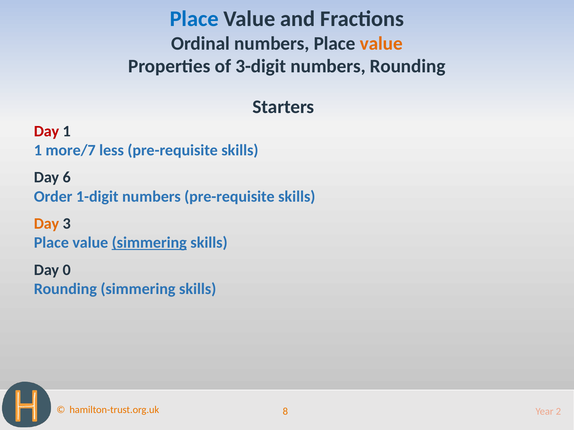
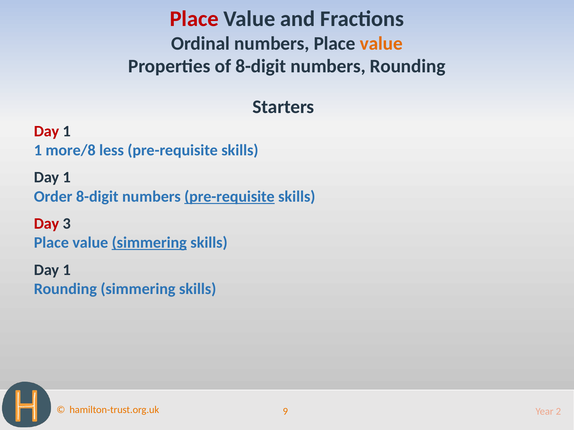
Place at (194, 19) colour: blue -> red
of 3-digit: 3-digit -> 8-digit
more/7: more/7 -> more/8
6 at (67, 178): 6 -> 1
Order 1-digit: 1-digit -> 8-digit
pre-requisite at (229, 197) underline: none -> present
Day at (47, 224) colour: orange -> red
0 at (67, 270): 0 -> 1
8: 8 -> 9
